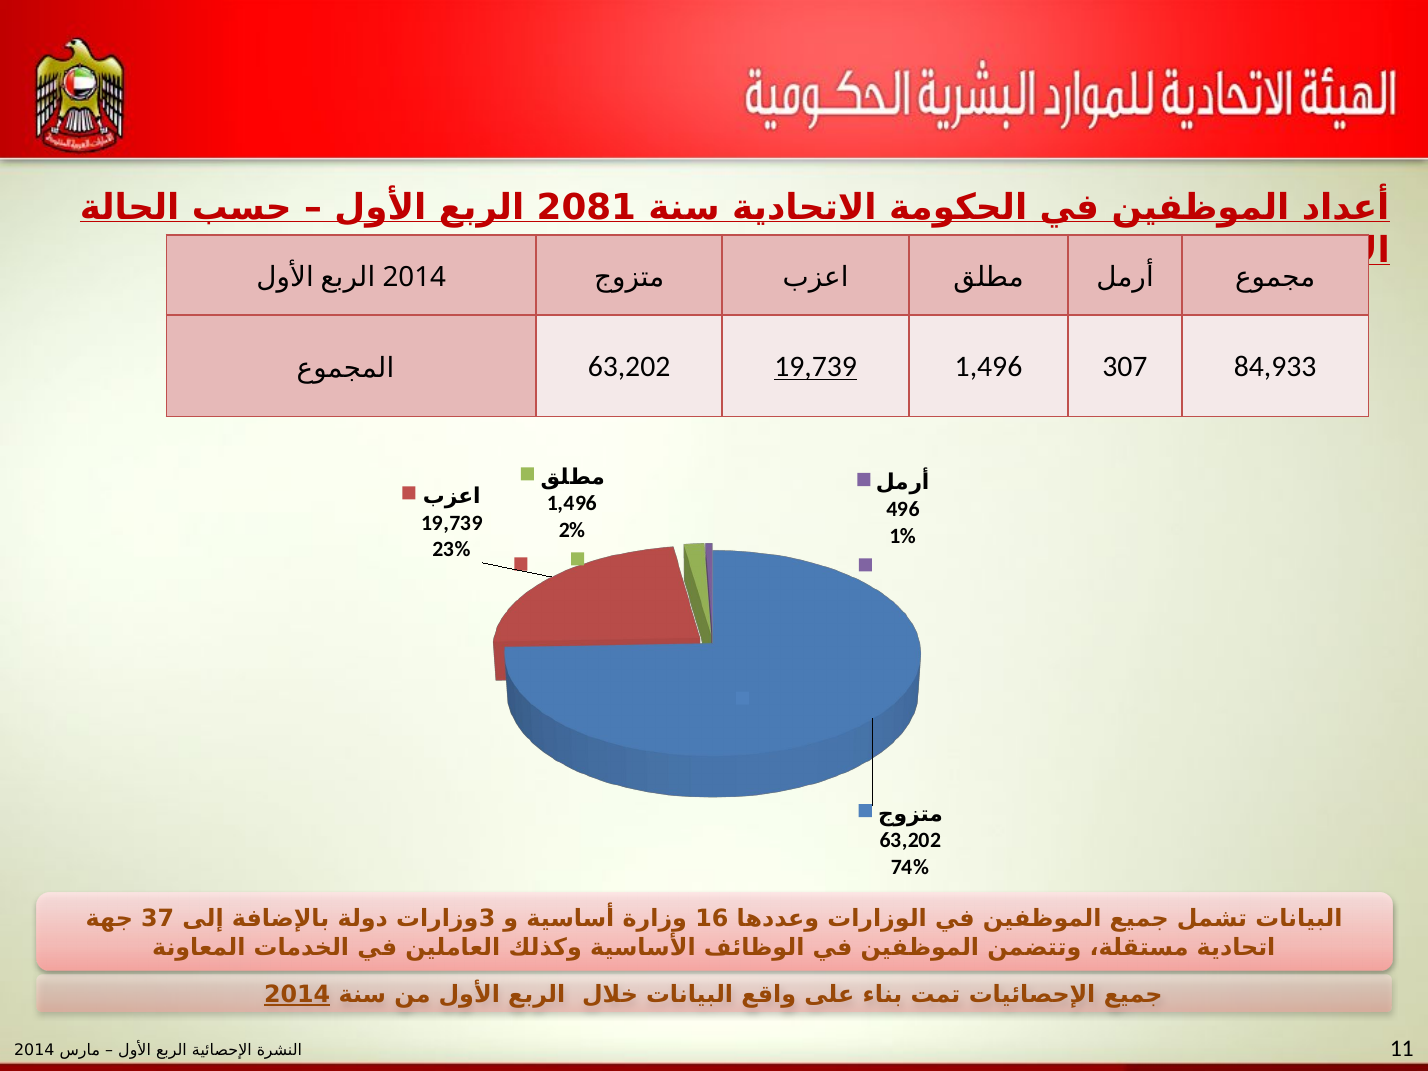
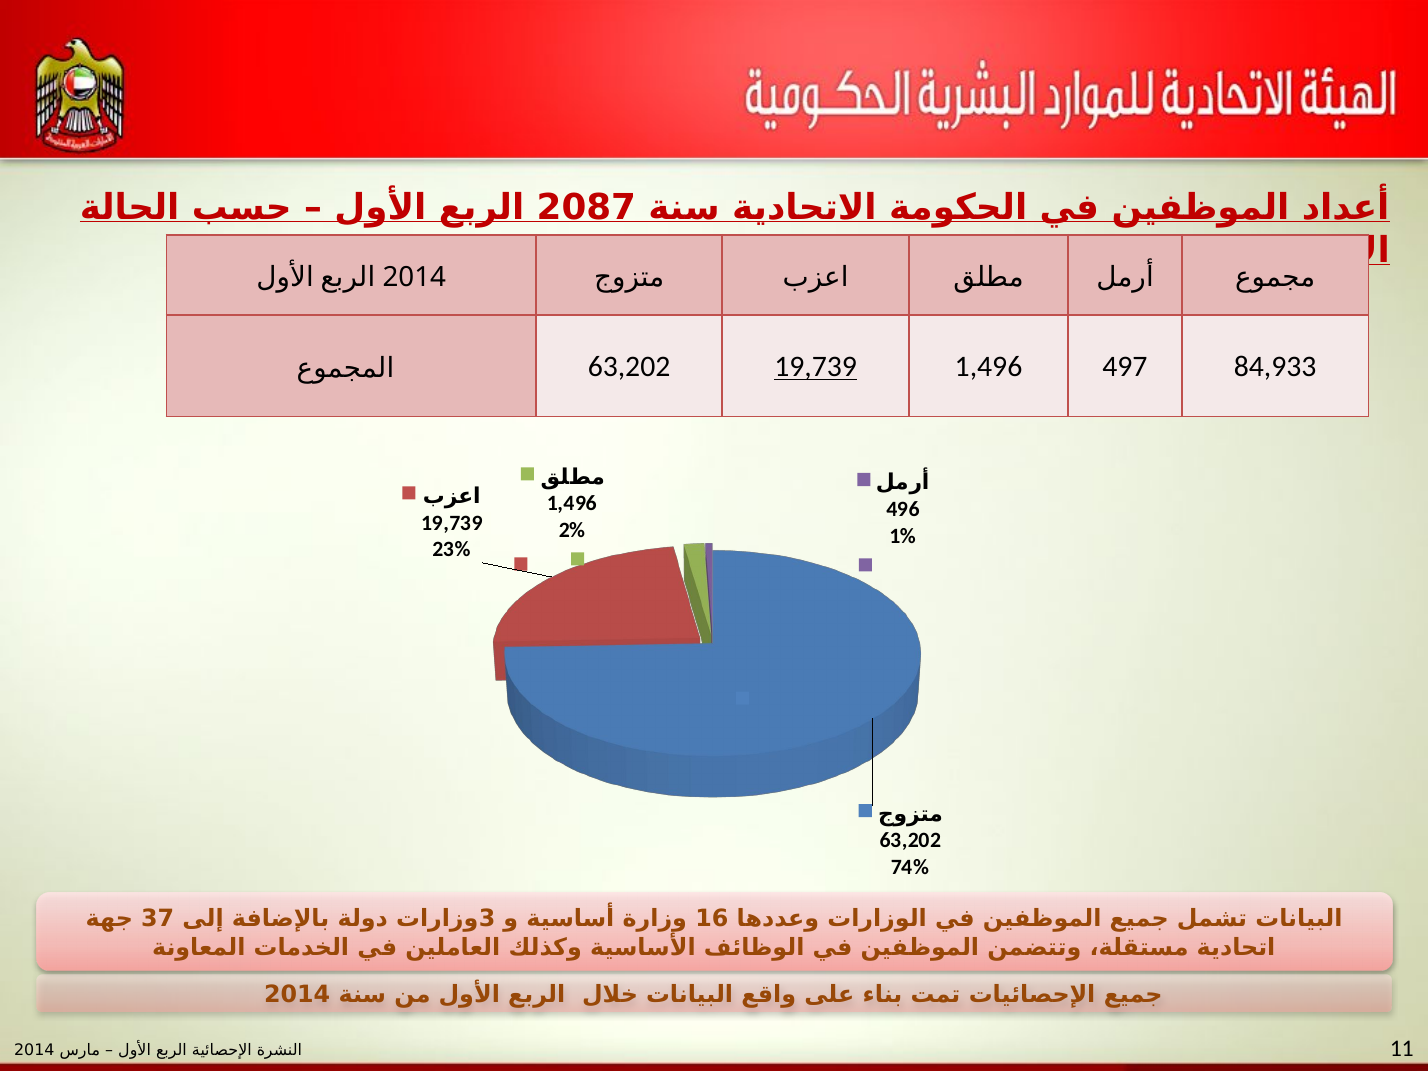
2081: 2081 -> 2087
307: 307 -> 497
2014 at (297, 995) underline: present -> none
